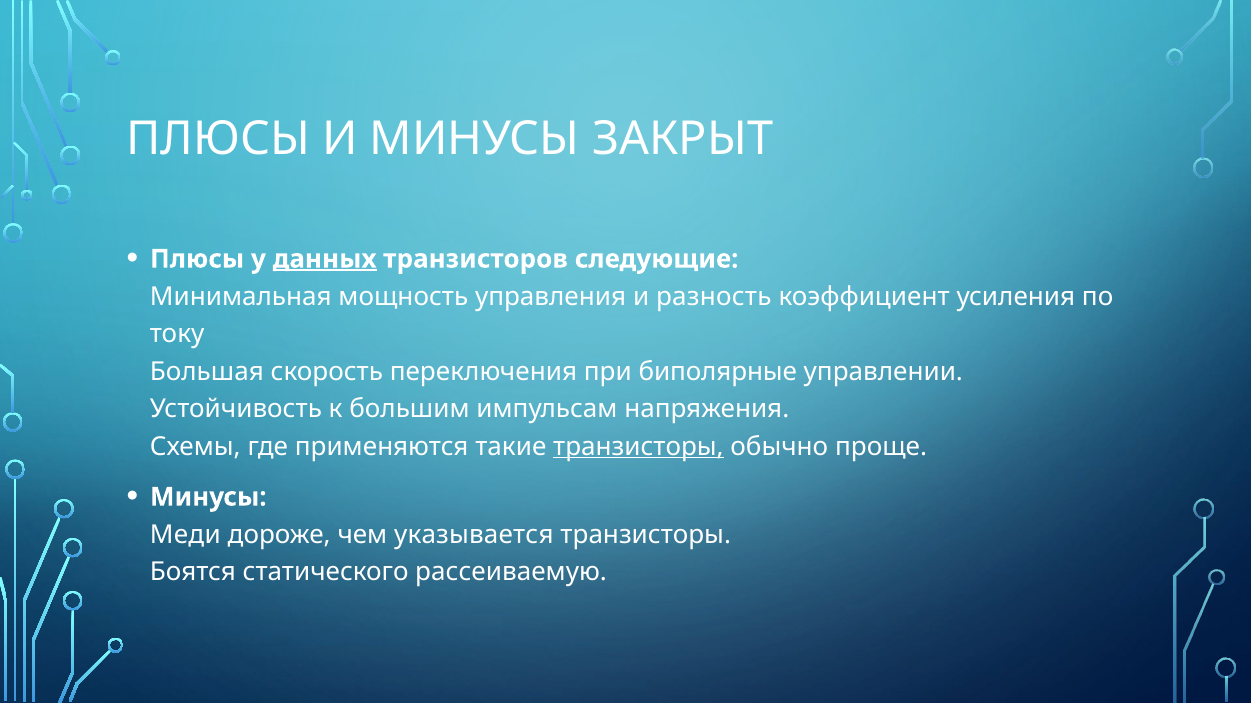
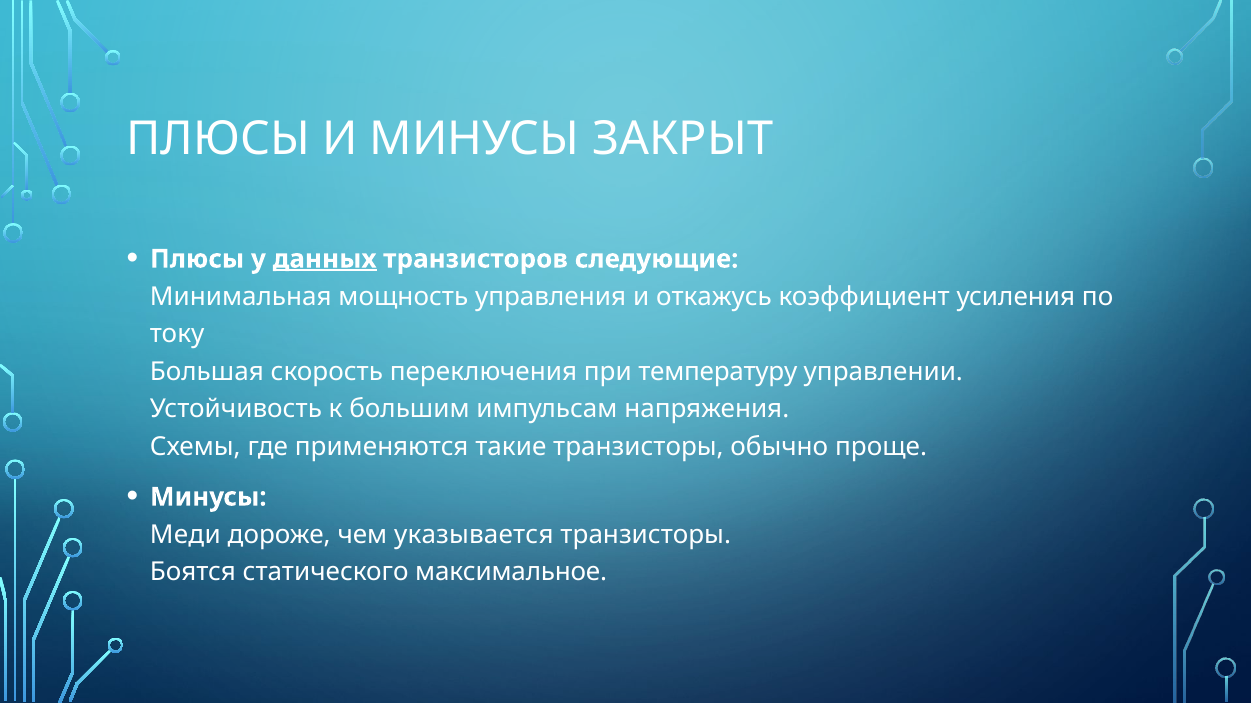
разность: разность -> откажусь
биполярные: биполярные -> температуру
транзисторы at (638, 447) underline: present -> none
рассеиваемую: рассеиваемую -> максимальное
